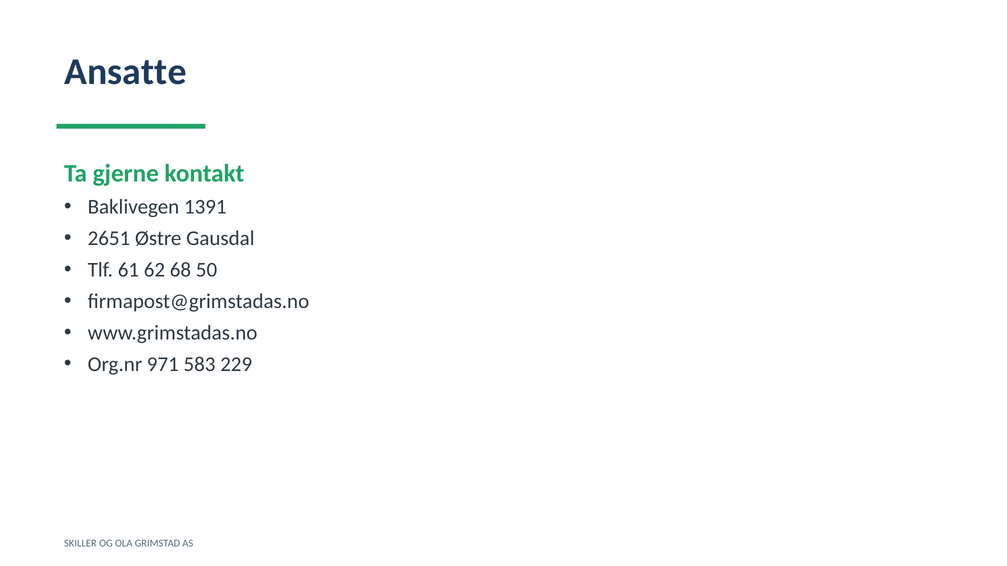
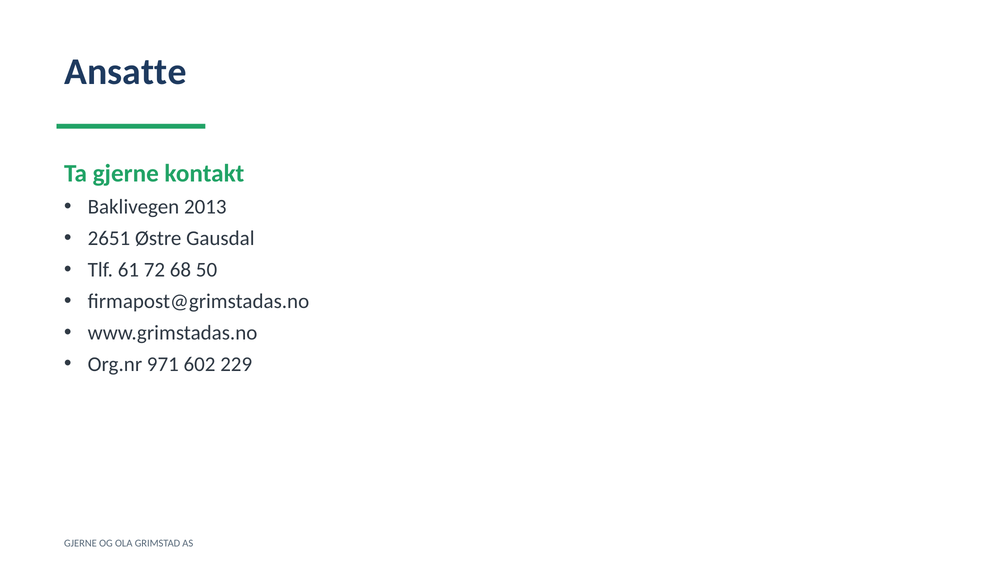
1391: 1391 -> 2013
62: 62 -> 72
583: 583 -> 602
SKILLER at (80, 543): SKILLER -> GJERNE
